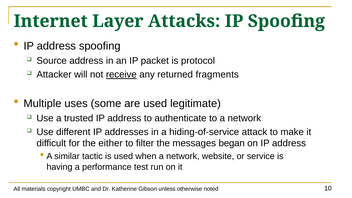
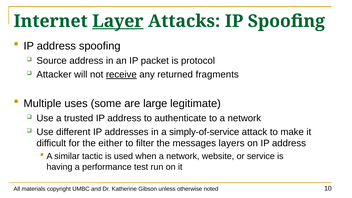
Layer underline: none -> present
are used: used -> large
hiding-of-service: hiding-of-service -> simply-of-service
began: began -> layers
